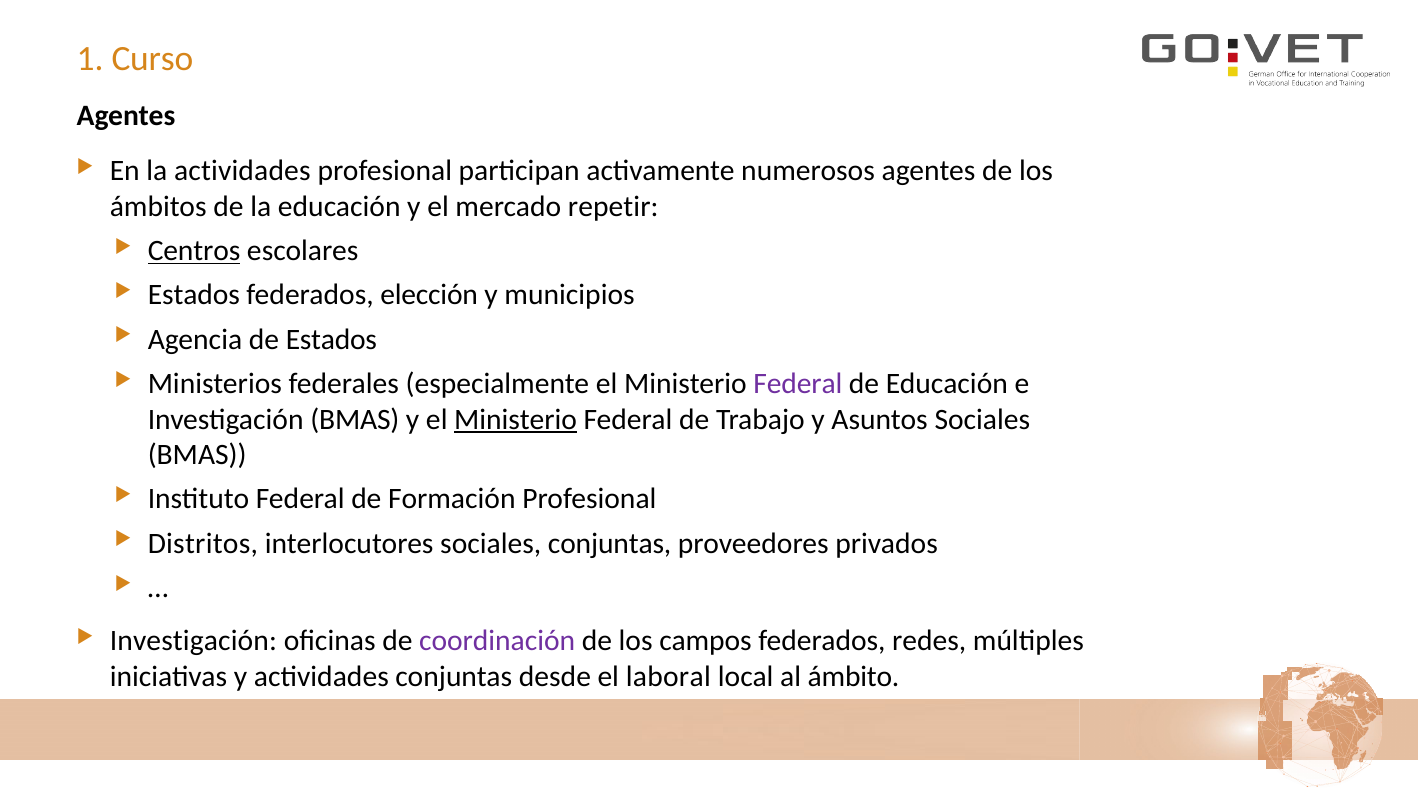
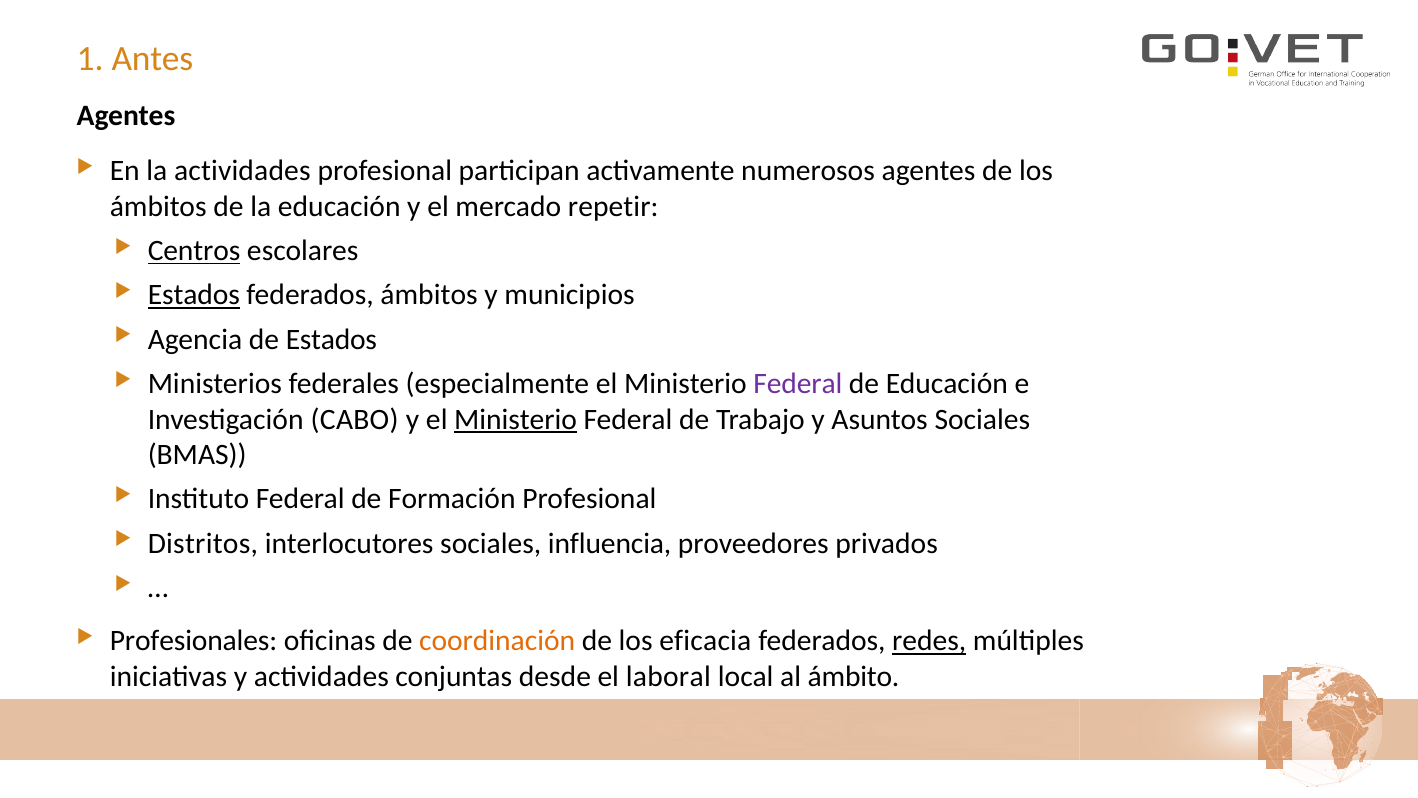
Curso: Curso -> Antes
Estados at (194, 295) underline: none -> present
federados elección: elección -> ámbitos
Investigación BMAS: BMAS -> CABO
sociales conjuntas: conjuntas -> influencia
Investigación at (193, 641): Investigación -> Profesionales
coordinación colour: purple -> orange
campos: campos -> eficacia
redes underline: none -> present
